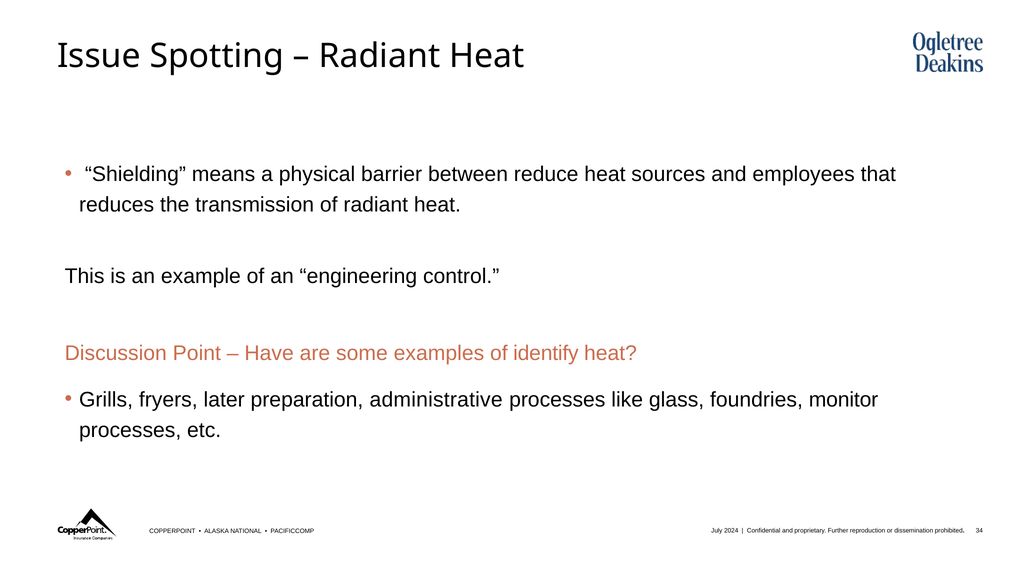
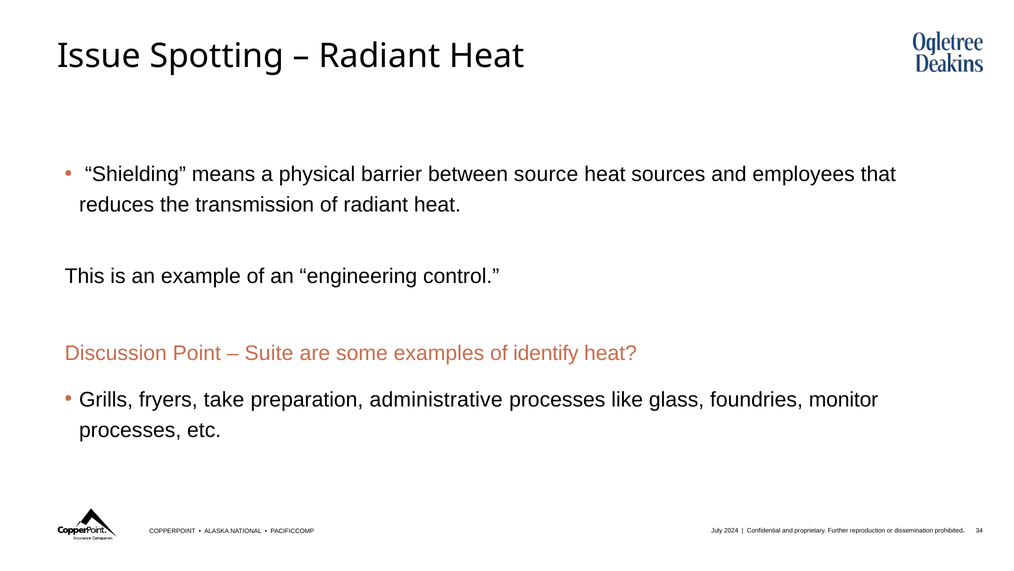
reduce: reduce -> source
Have: Have -> Suite
later: later -> take
